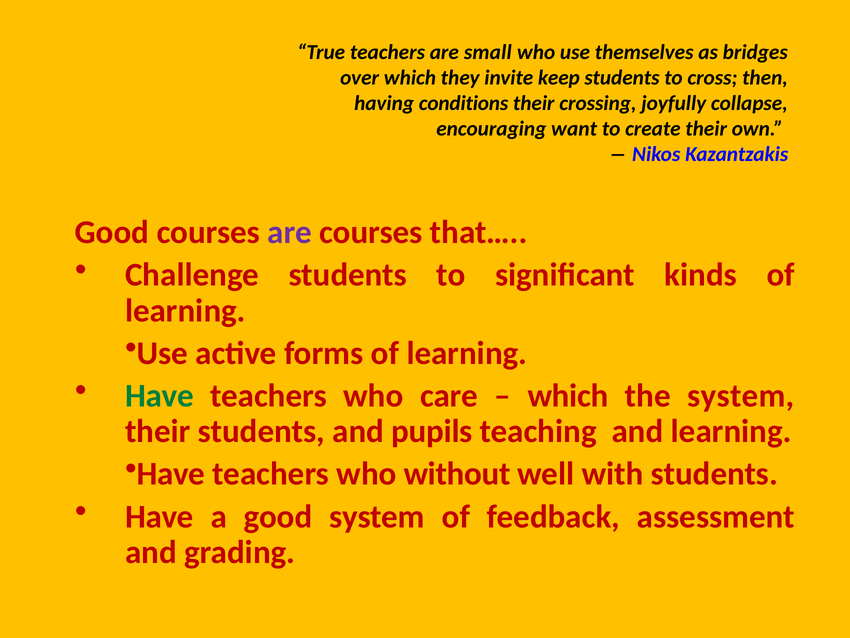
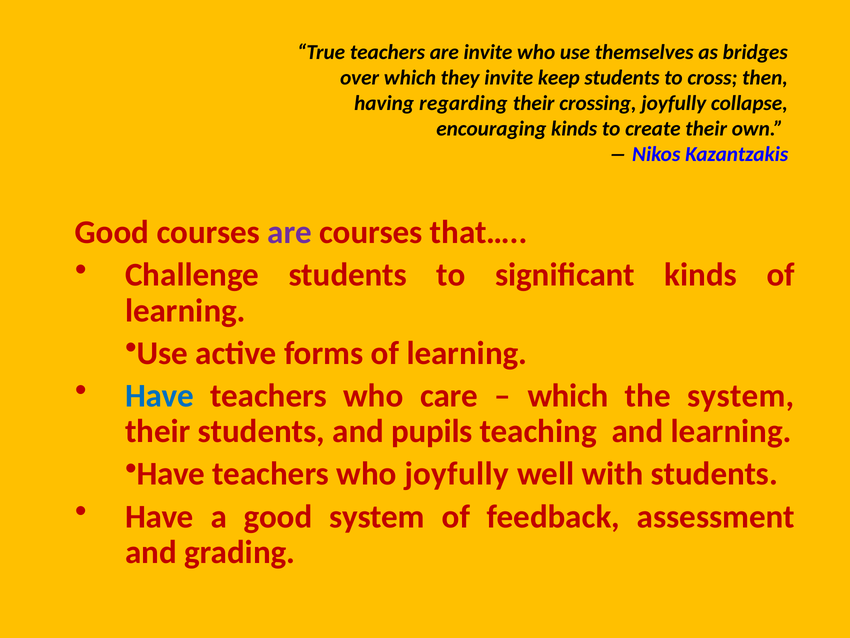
are small: small -> invite
conditions: conditions -> regarding
encouraging want: want -> kinds
Have at (159, 395) colour: green -> blue
who without: without -> joyfully
